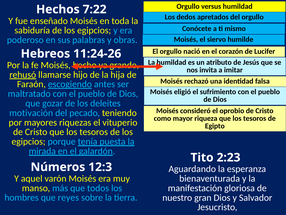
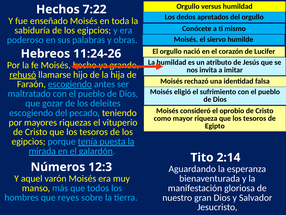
motivación at (31, 113): motivación -> escogiendo
2:23: 2:23 -> 2:14
